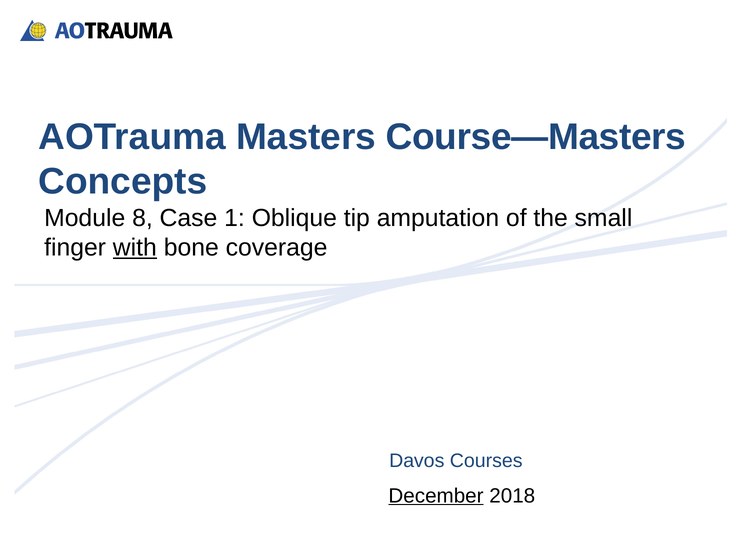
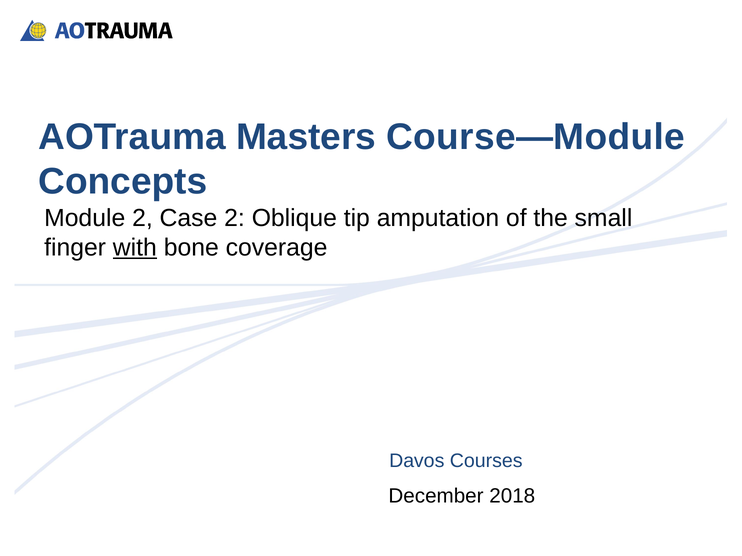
Course―Masters: Course―Masters -> Course―Module
Module 8: 8 -> 2
Case 1: 1 -> 2
December underline: present -> none
